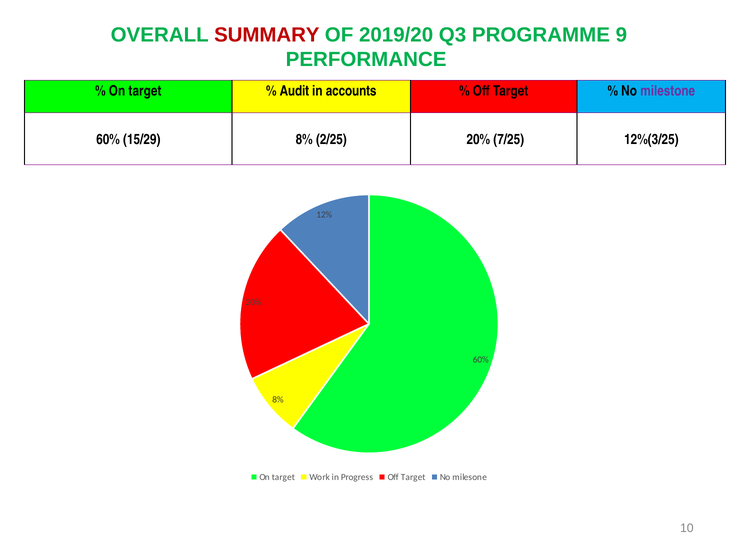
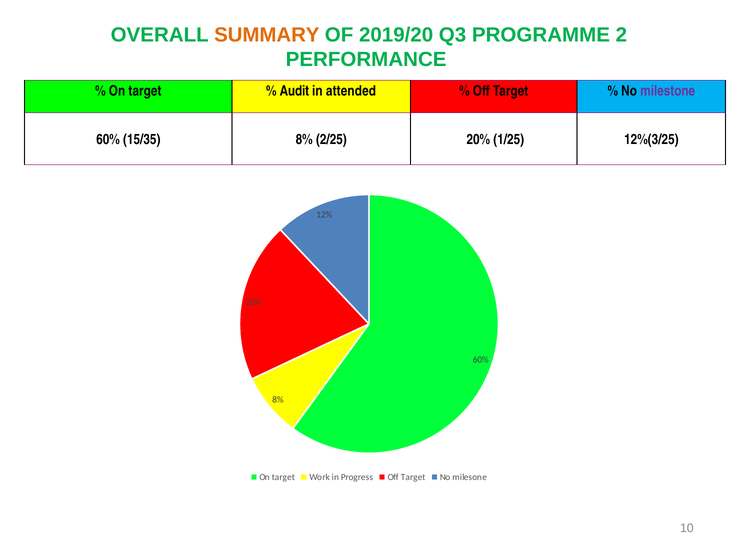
SUMMARY colour: red -> orange
9: 9 -> 2
accounts: accounts -> attended
15/29: 15/29 -> 15/35
7/25: 7/25 -> 1/25
